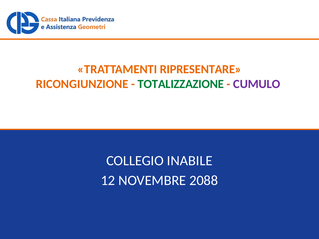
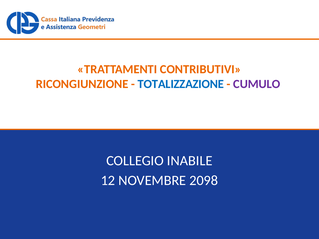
RIPRESENTARE: RIPRESENTARE -> CONTRIBUTIVI
TOTALIZZAZIONE colour: green -> blue
2088: 2088 -> 2098
